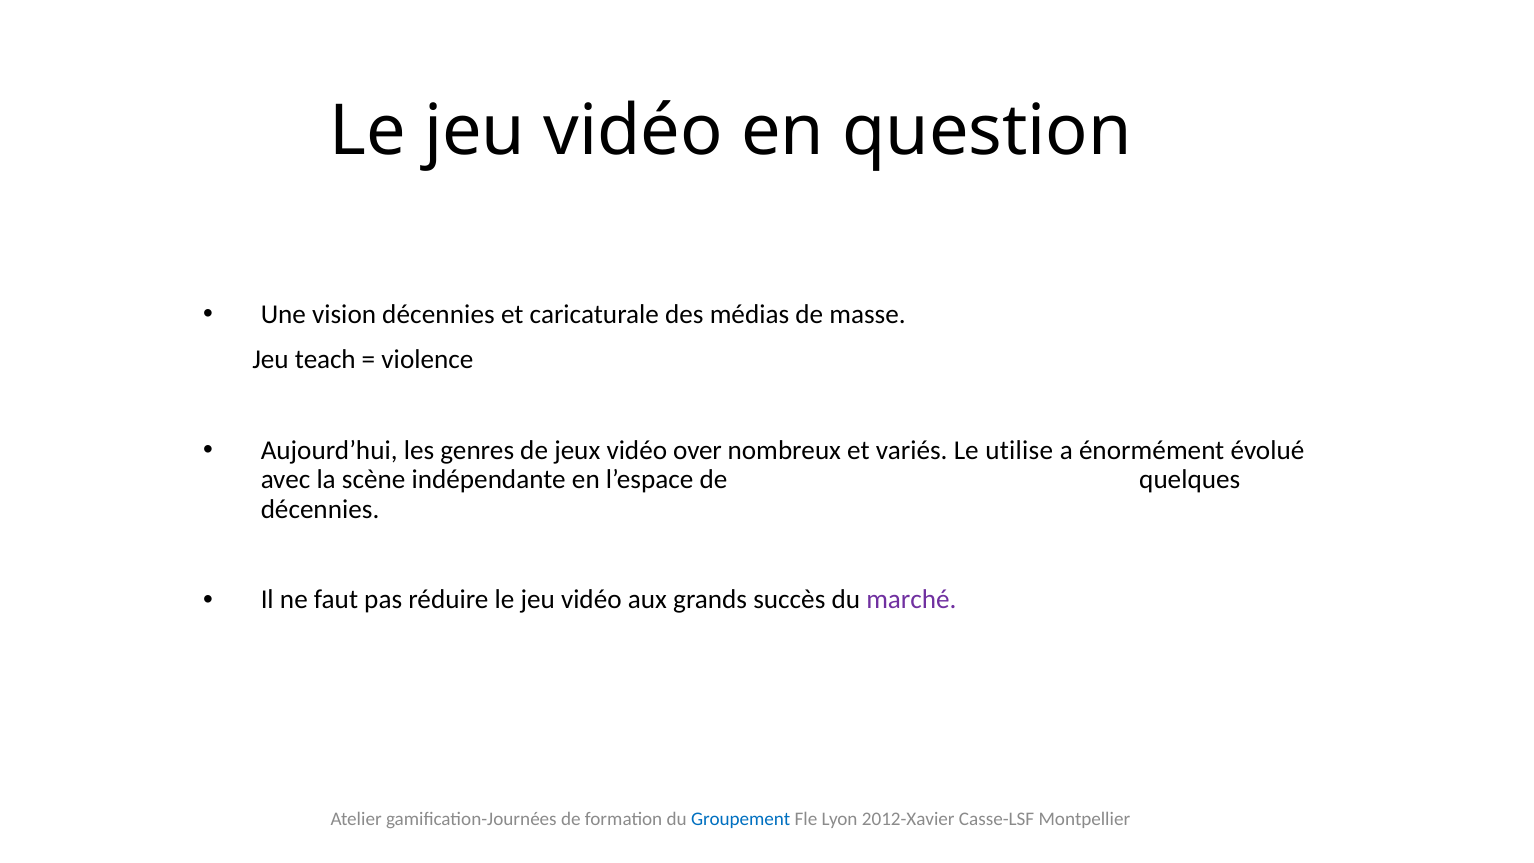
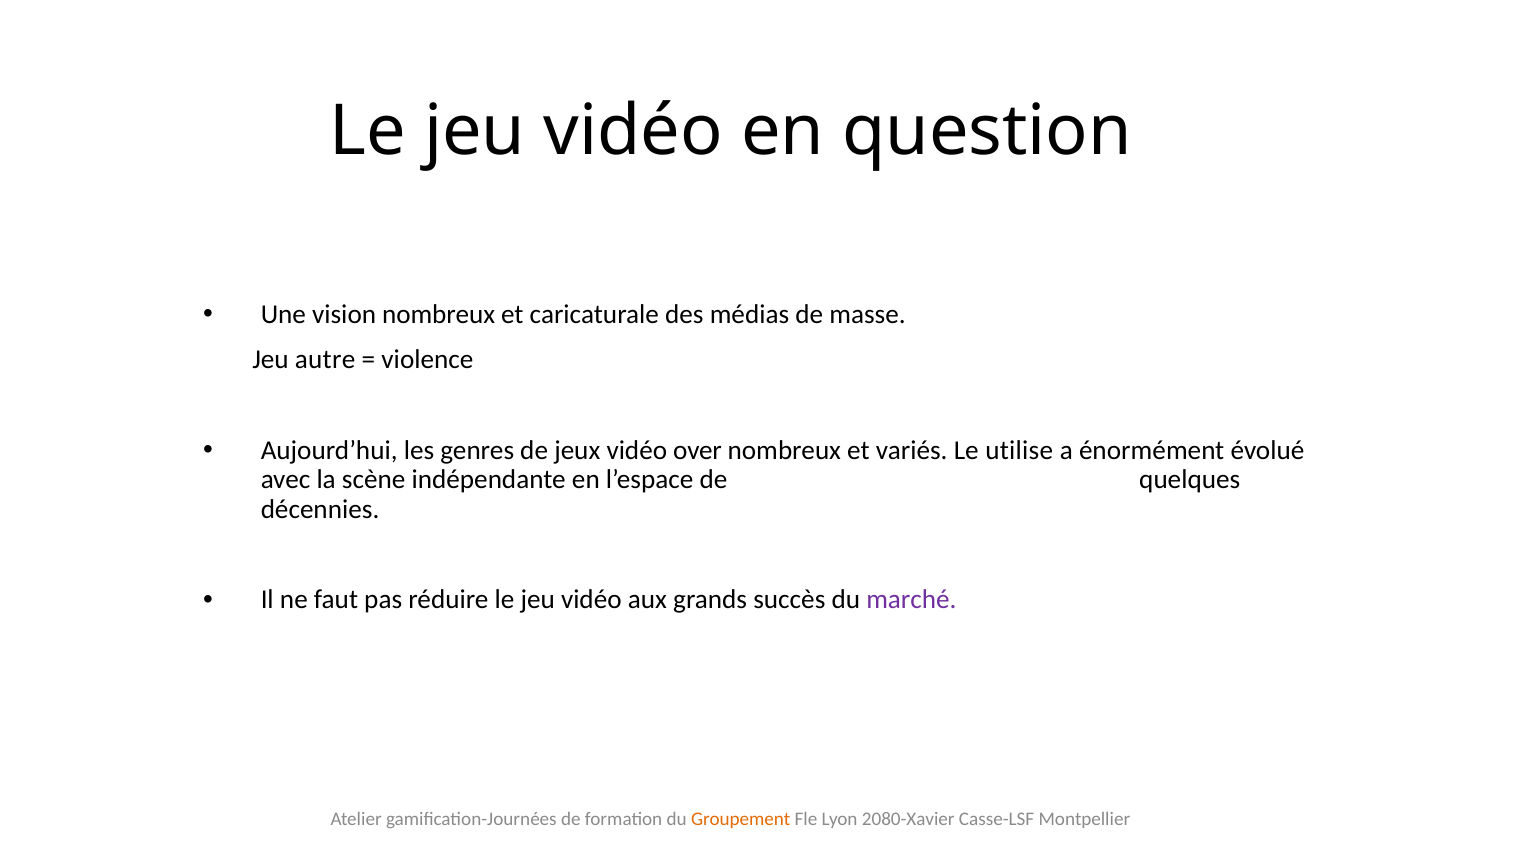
vision décennies: décennies -> nombreux
teach: teach -> autre
Groupement colour: blue -> orange
2012-Xavier: 2012-Xavier -> 2080-Xavier
